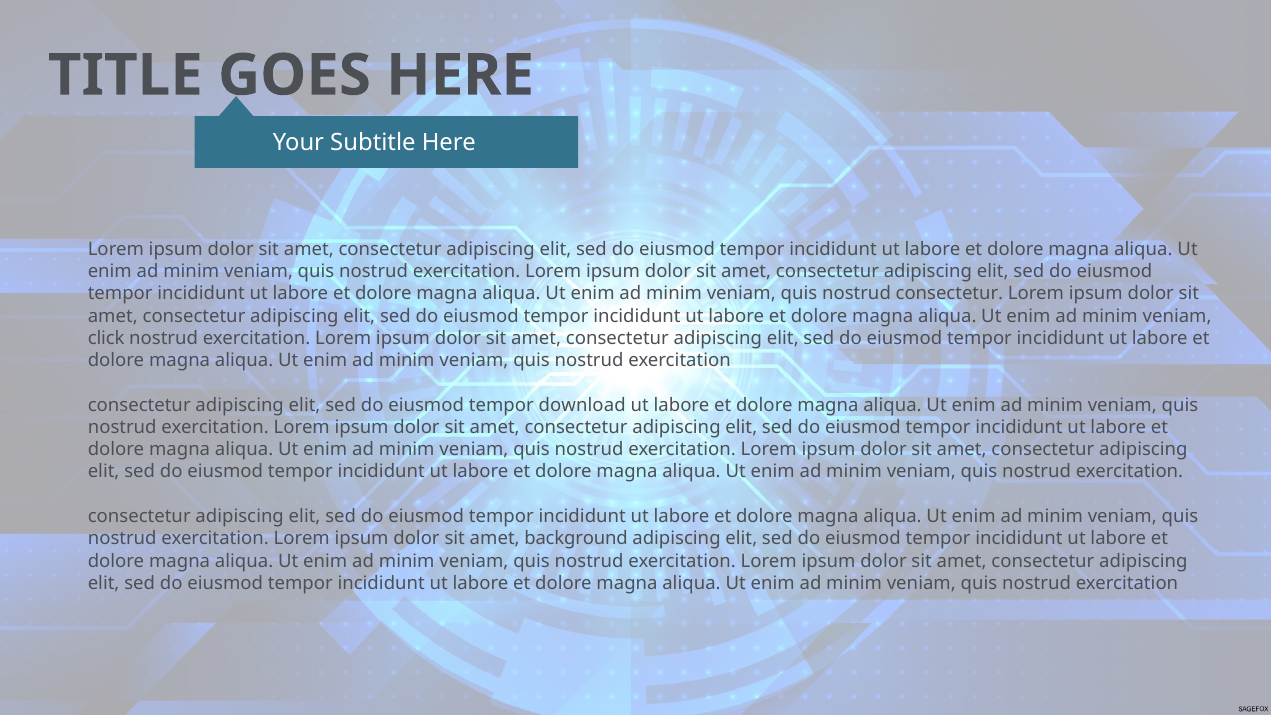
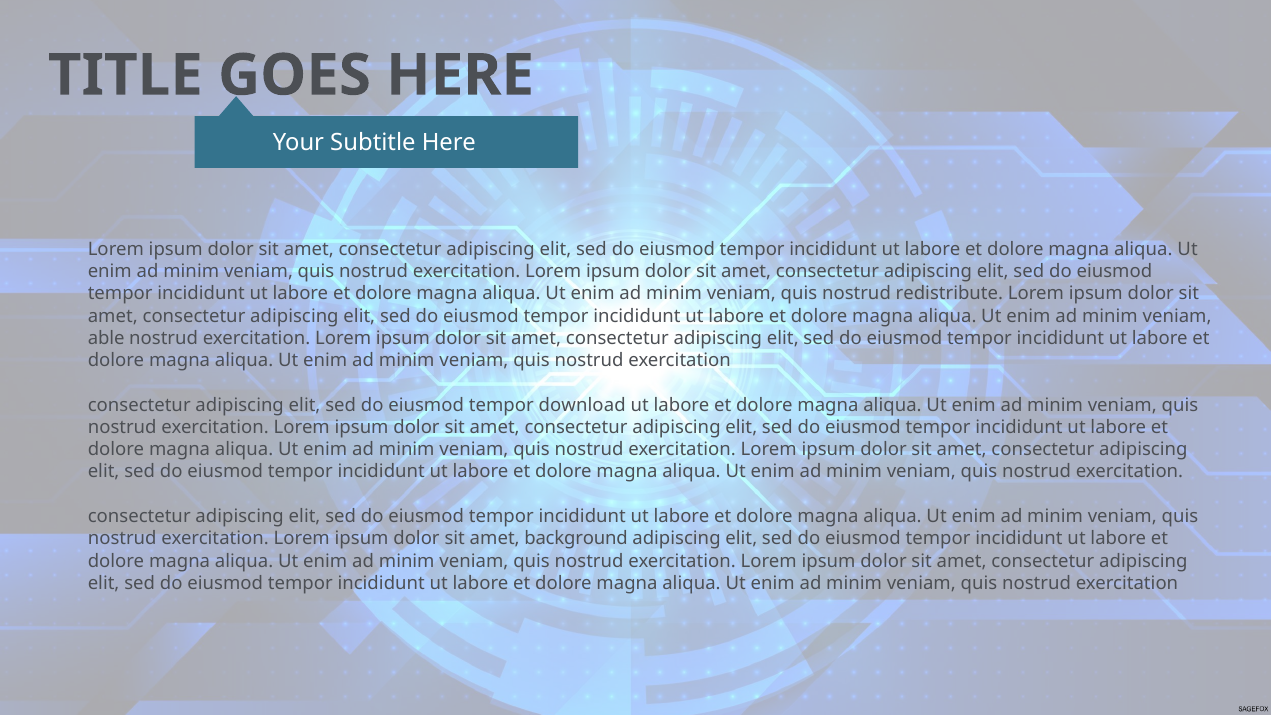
nostrud consectetur: consectetur -> redistribute
click: click -> able
